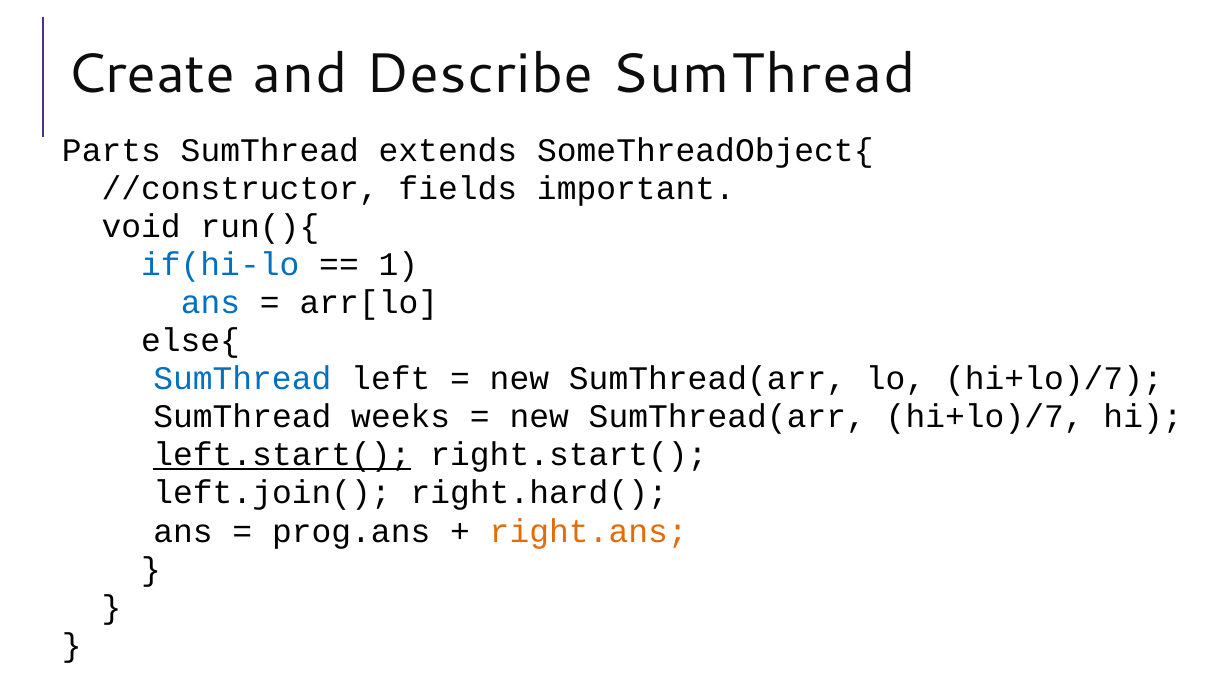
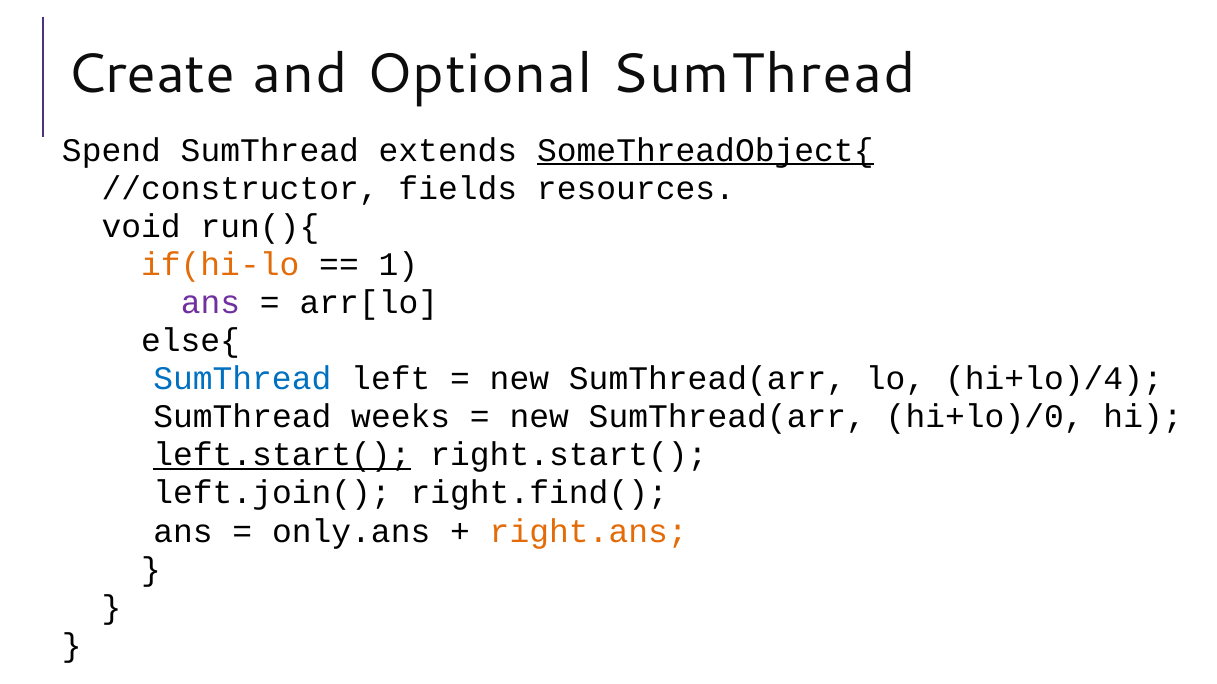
Describe: Describe -> Optional
Parts: Parts -> Spend
SomeThreadObject{ underline: none -> present
important: important -> resources
if(hi-lo colour: blue -> orange
ans at (210, 303) colour: blue -> purple
lo hi+lo)/7: hi+lo)/7 -> hi+lo)/4
SumThread(arr hi+lo)/7: hi+lo)/7 -> hi+lo)/0
right.hard(: right.hard( -> right.find(
prog.ans: prog.ans -> only.ans
